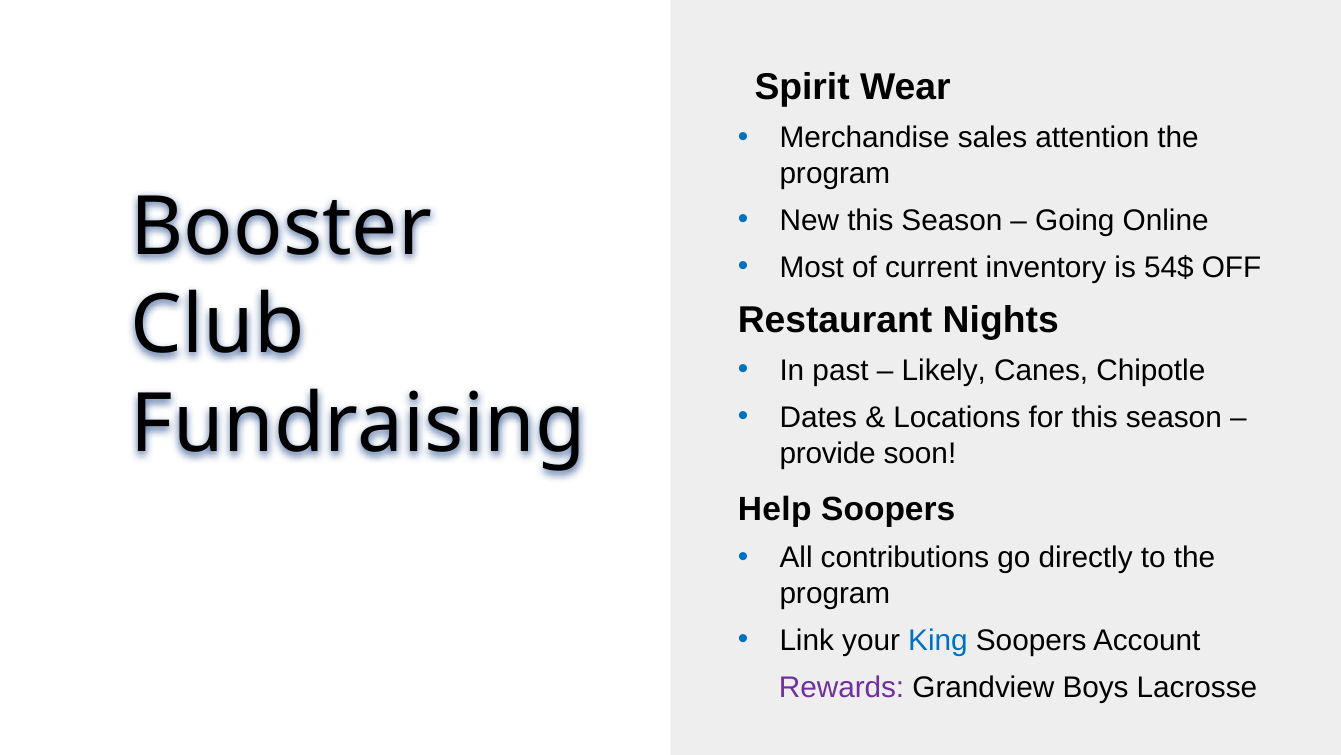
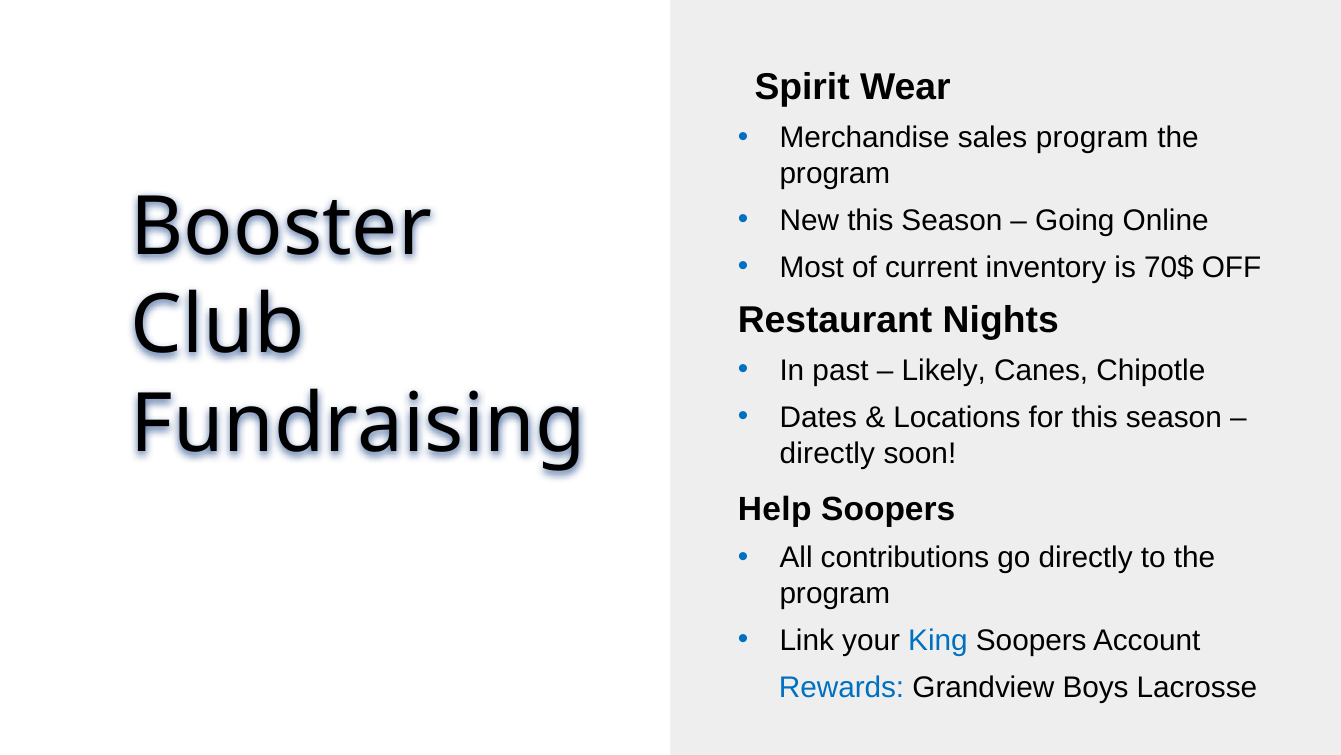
sales attention: attention -> program
54$: 54$ -> 70$
provide at (828, 453): provide -> directly
Rewards colour: purple -> blue
